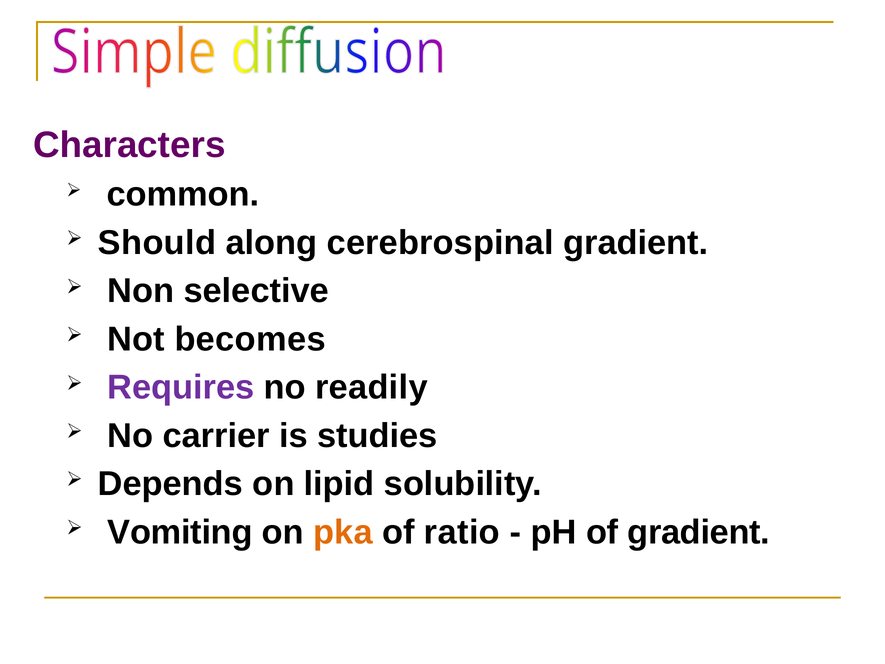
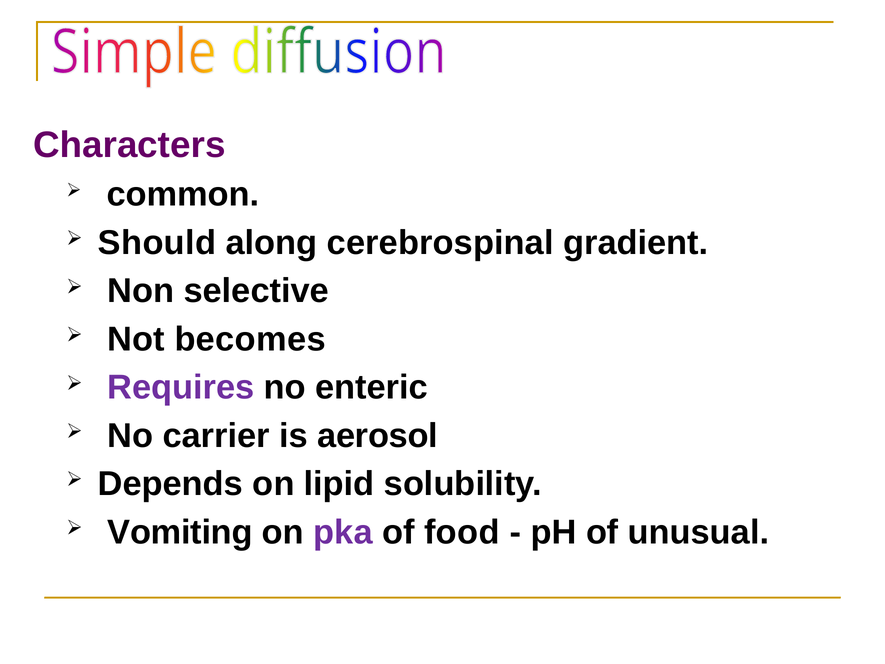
readily: readily -> enteric
studies: studies -> aerosol
pka colour: orange -> purple
ratio: ratio -> food
of gradient: gradient -> unusual
